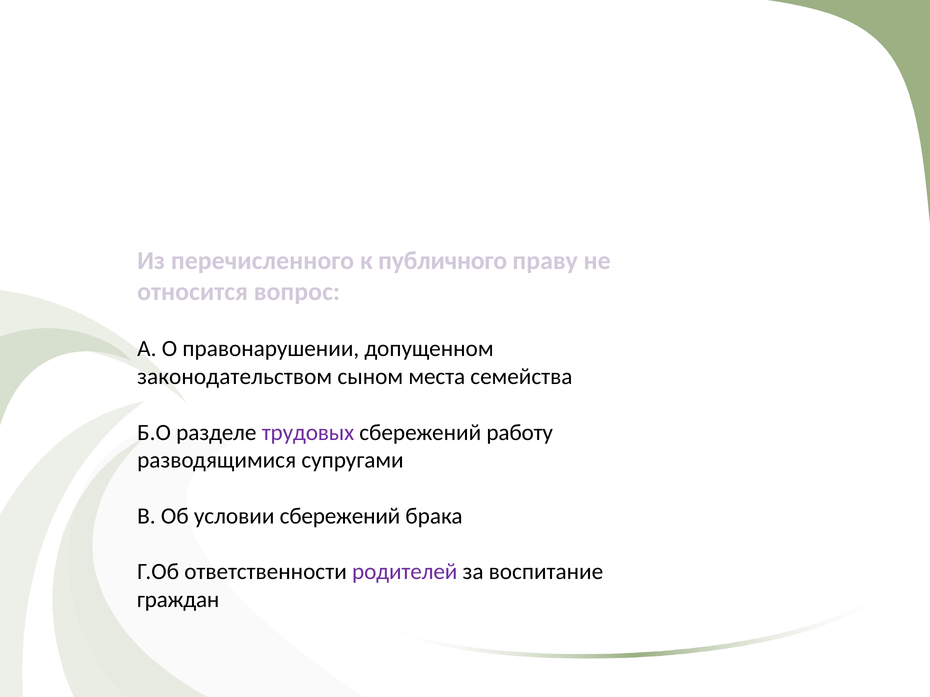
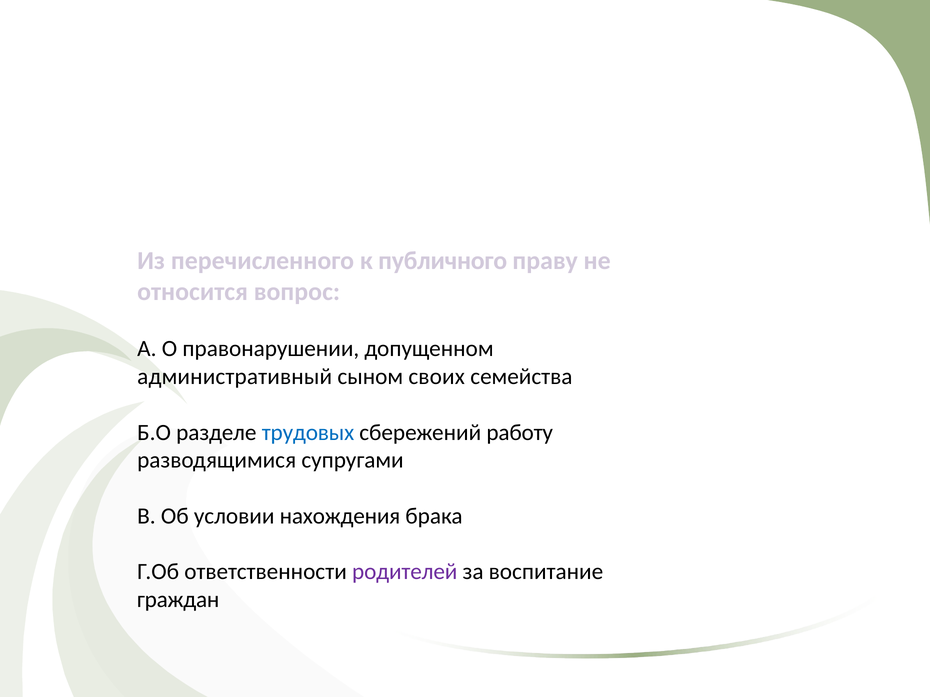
законодательством: законодательством -> административный
места: места -> своих
трудовых colour: purple -> blue
условии сбережений: сбережений -> нахождения
